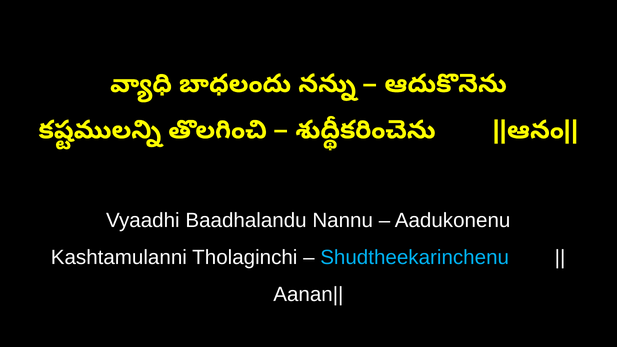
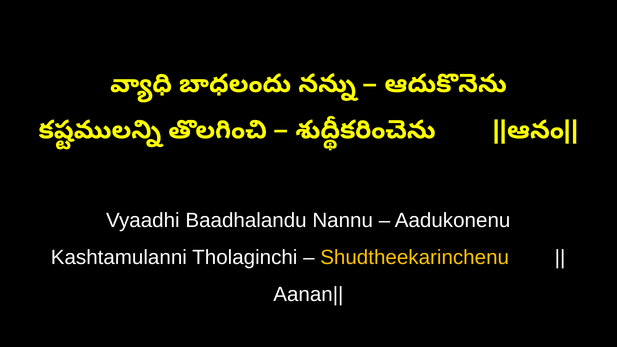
Shudtheekarinchenu colour: light blue -> yellow
